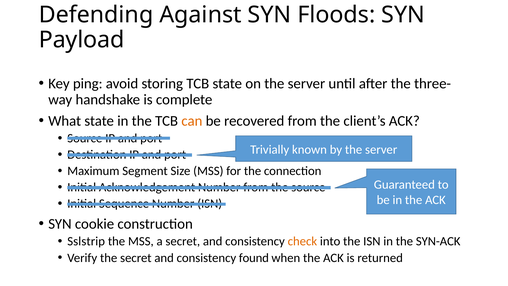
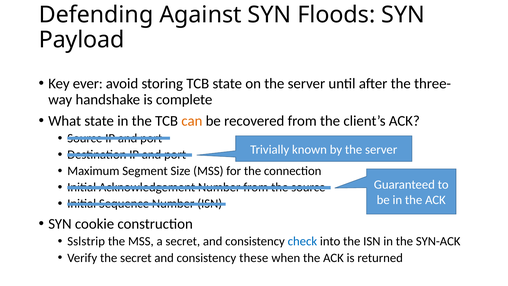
ping: ping -> ever
check colour: orange -> blue
found: found -> these
